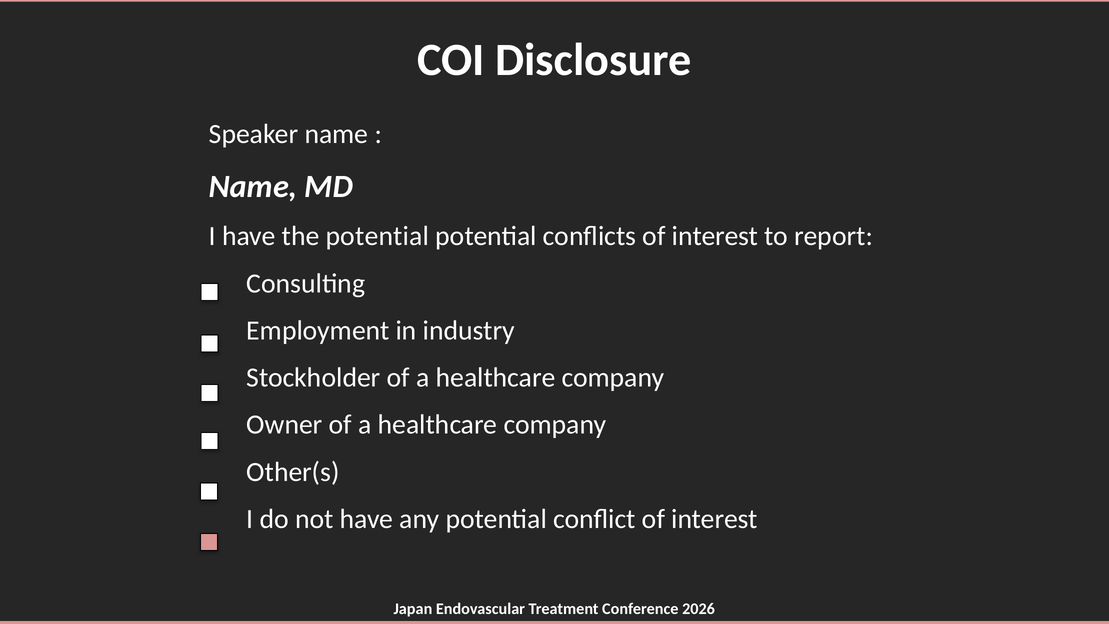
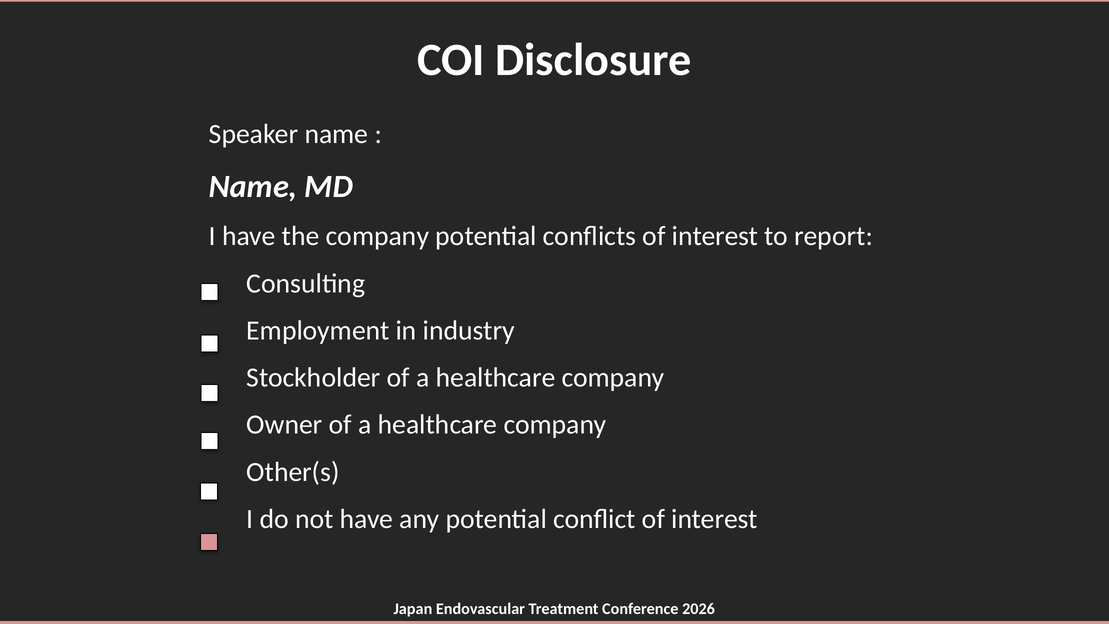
the potential: potential -> company
